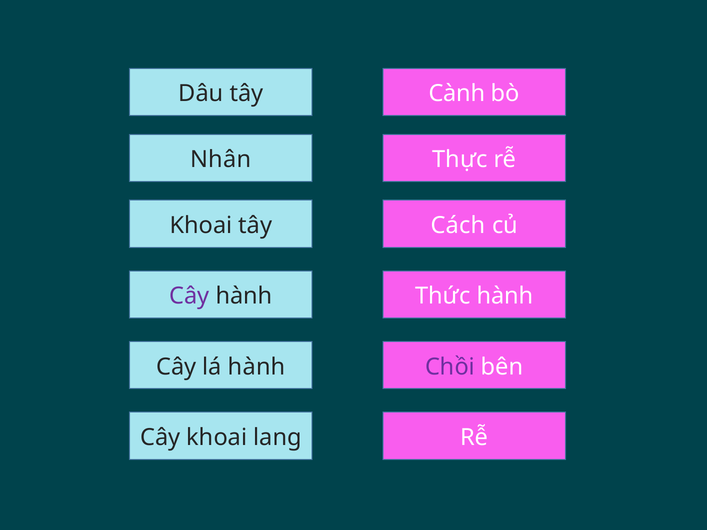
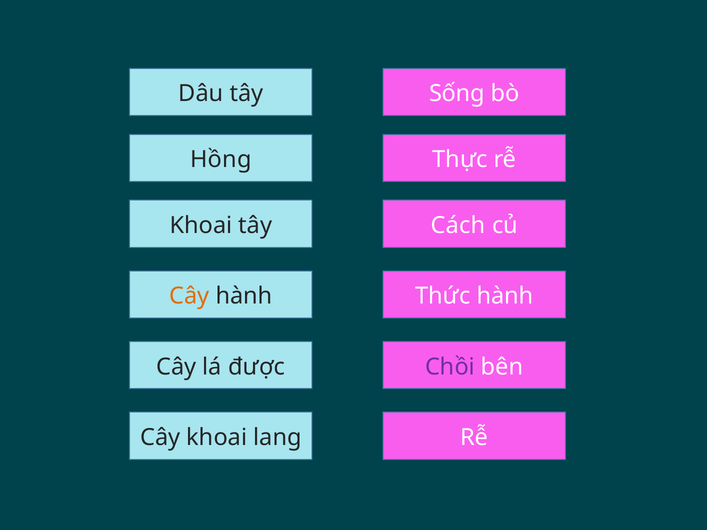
Cành: Cành -> Sống
Nhân: Nhân -> Hồng
Cây at (189, 296) colour: purple -> orange
lá hành: hành -> được
